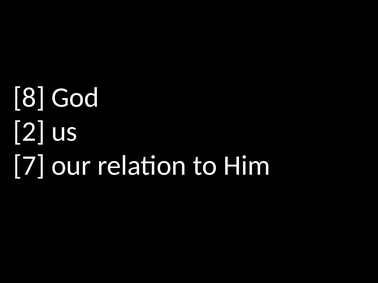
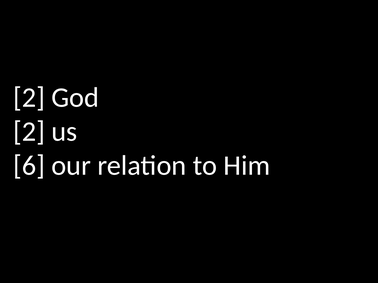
8 at (29, 98): 8 -> 2
7: 7 -> 6
